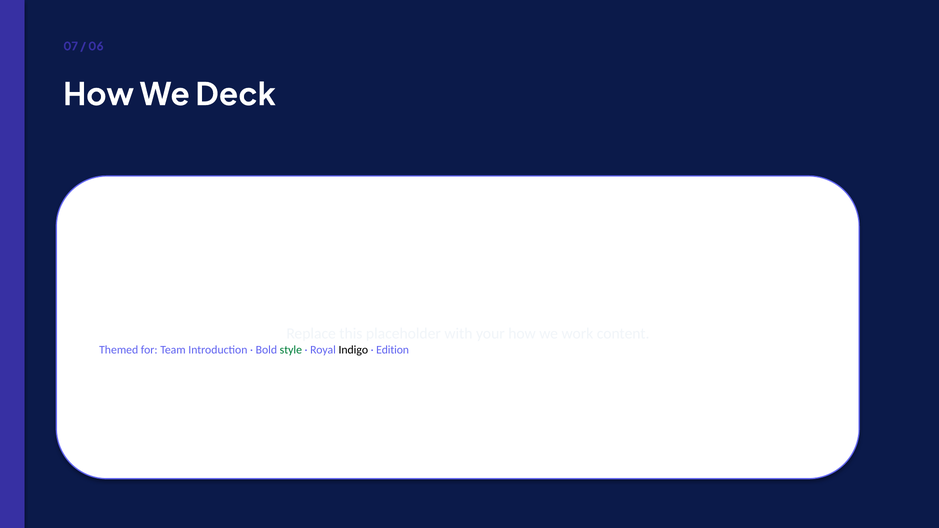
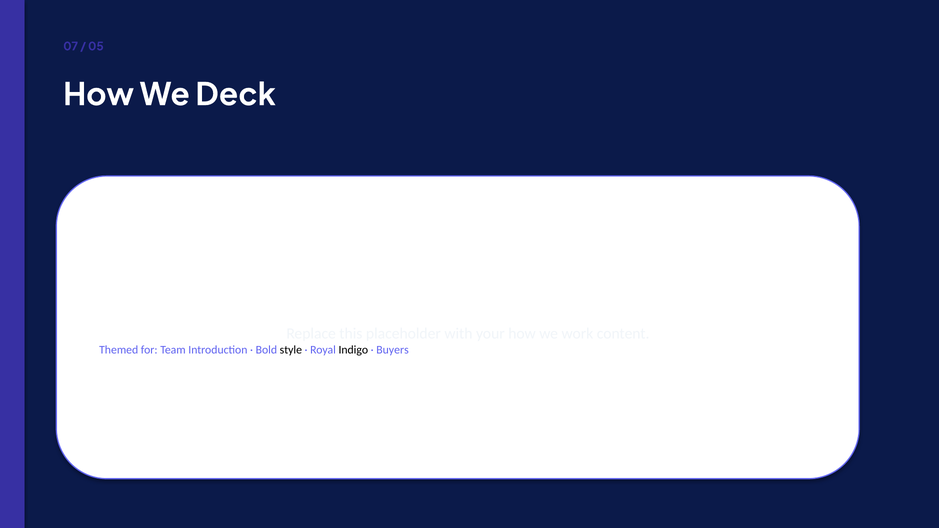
06: 06 -> 05
style colour: green -> black
Edition: Edition -> Buyers
